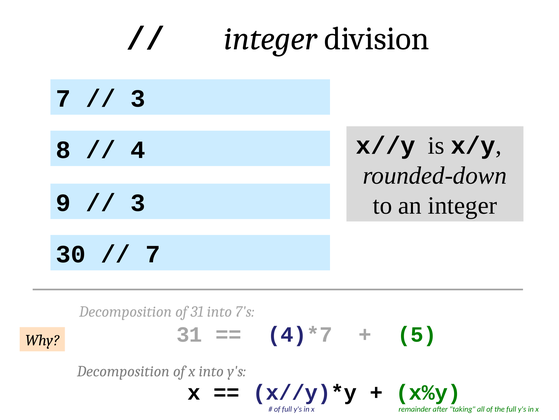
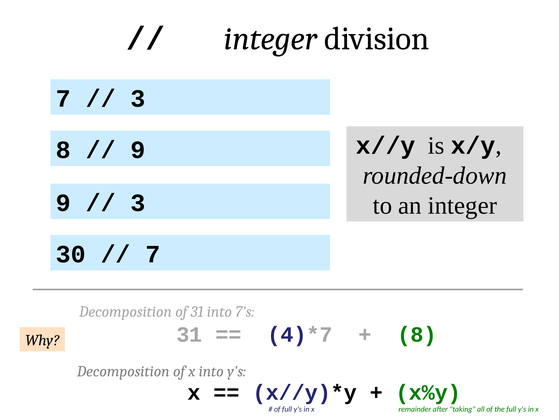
4 at (138, 150): 4 -> 9
5 at (417, 334): 5 -> 8
